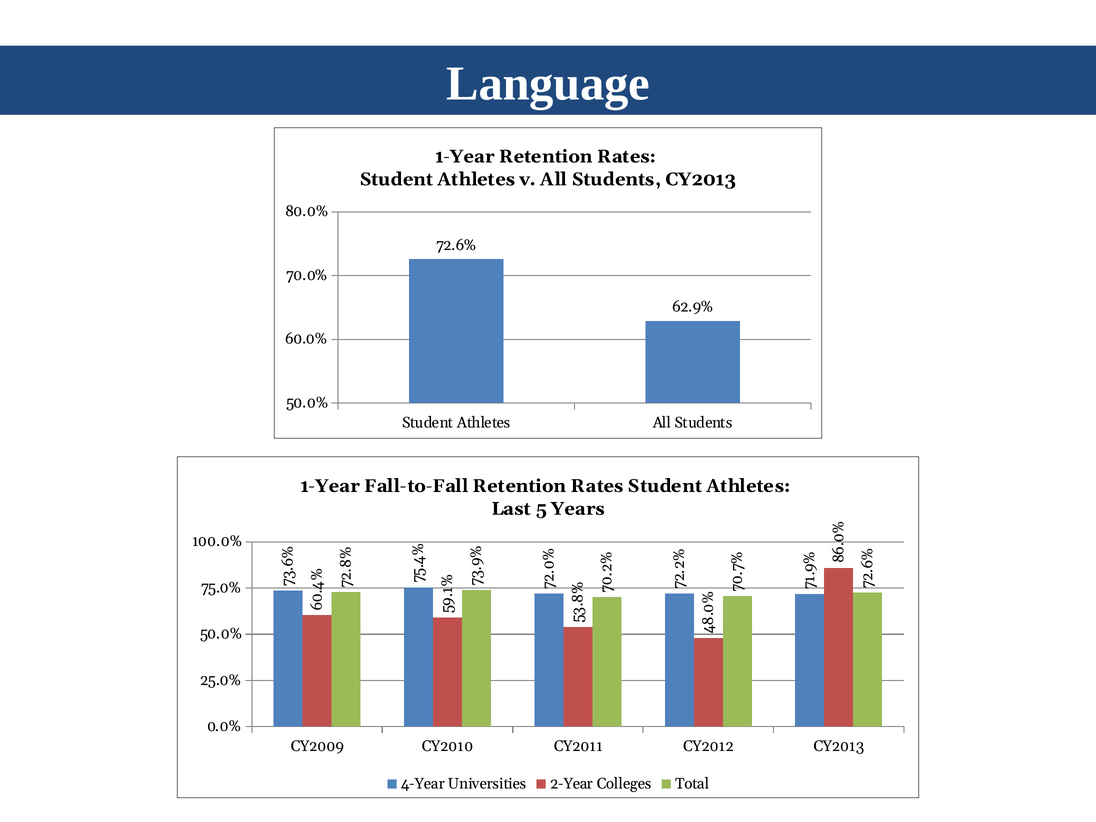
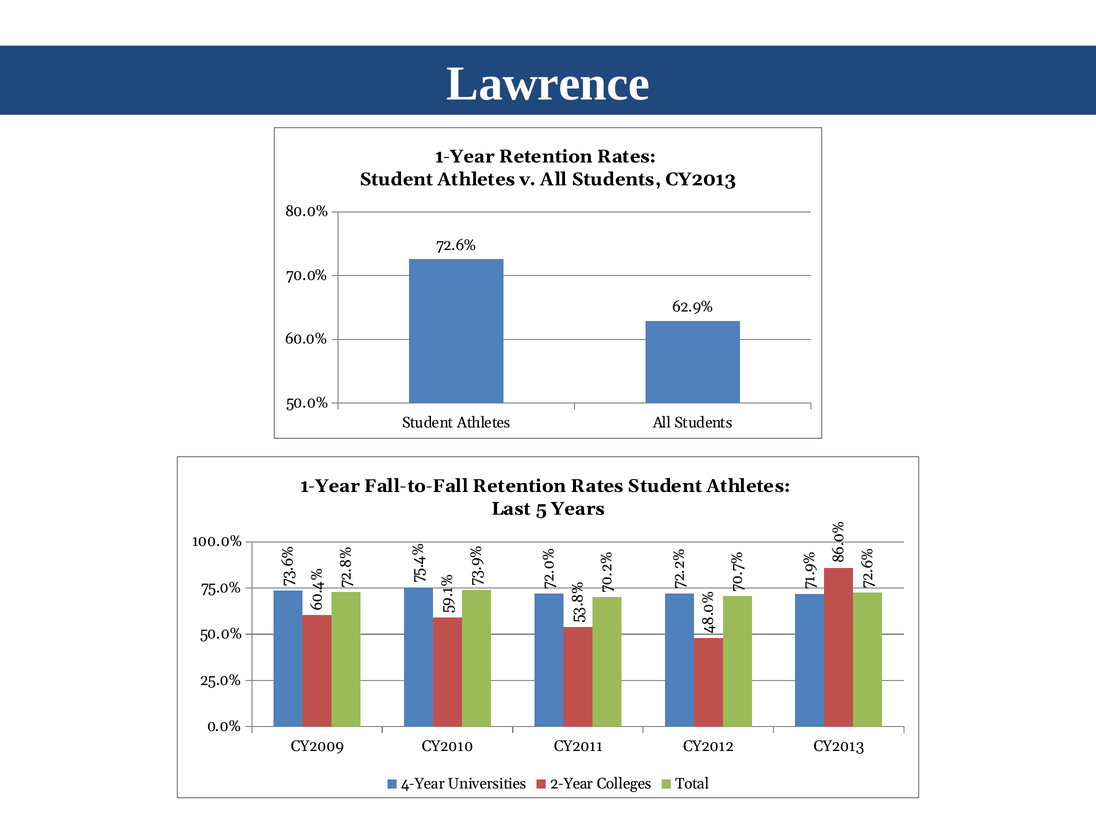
Language: Language -> Lawrence
